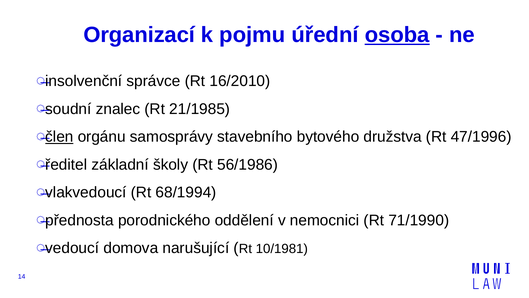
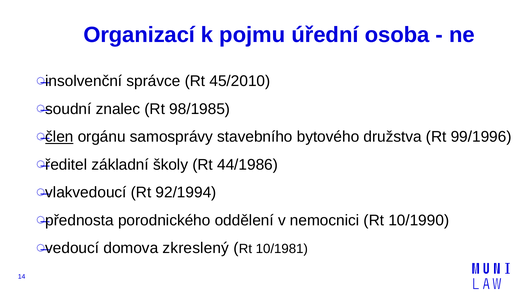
osoba underline: present -> none
16/2010: 16/2010 -> 45/2010
21/1985: 21/1985 -> 98/1985
47/1996: 47/1996 -> 99/1996
56/1986: 56/1986 -> 44/1986
68/1994: 68/1994 -> 92/1994
71/1990: 71/1990 -> 10/1990
narušující: narušující -> zkreslený
